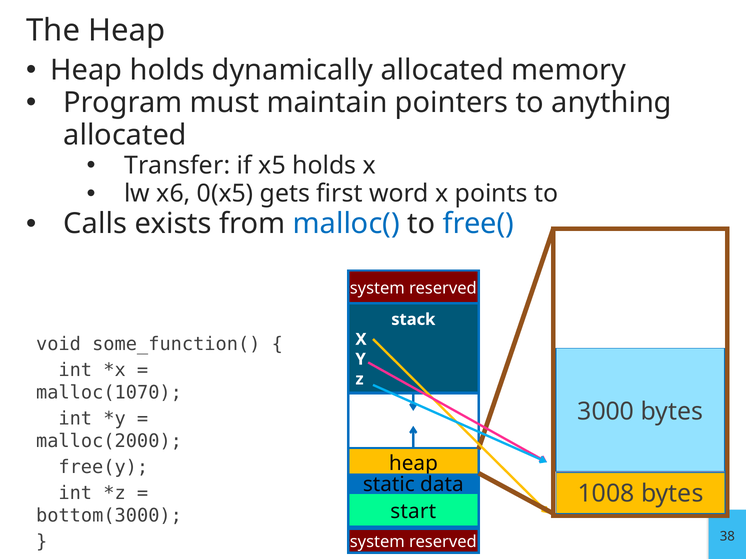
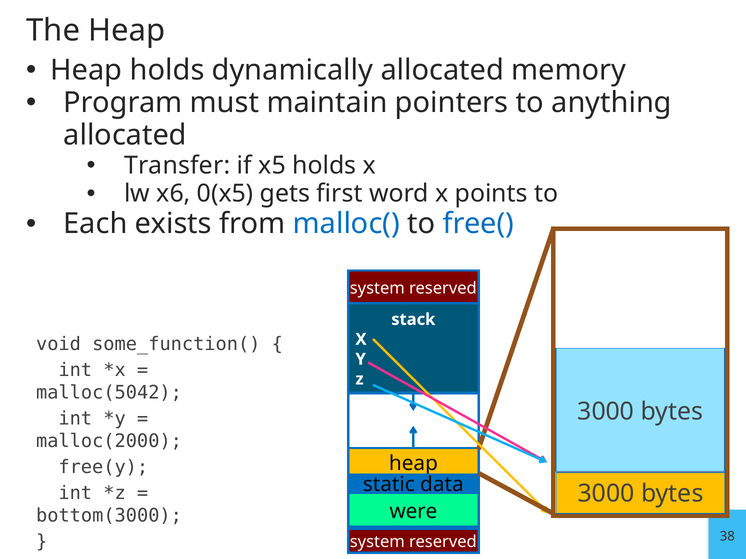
Calls: Calls -> Each
malloc(1070: malloc(1070 -> malloc(5042
data 1008: 1008 -> 3000
start: start -> were
